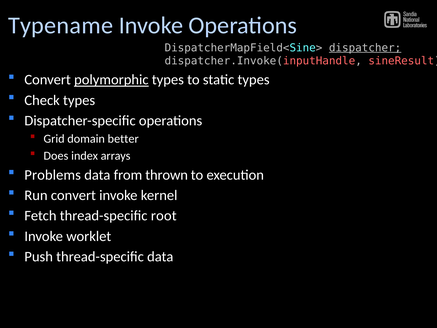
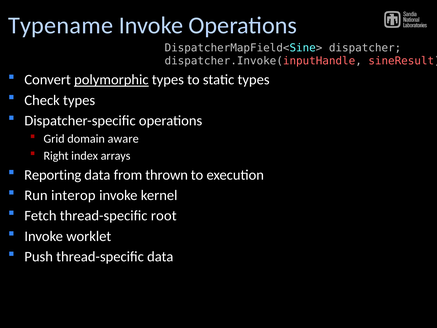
dispatcher underline: present -> none
better: better -> aware
Does: Does -> Right
Problems: Problems -> Reporting
Run convert: convert -> interop
